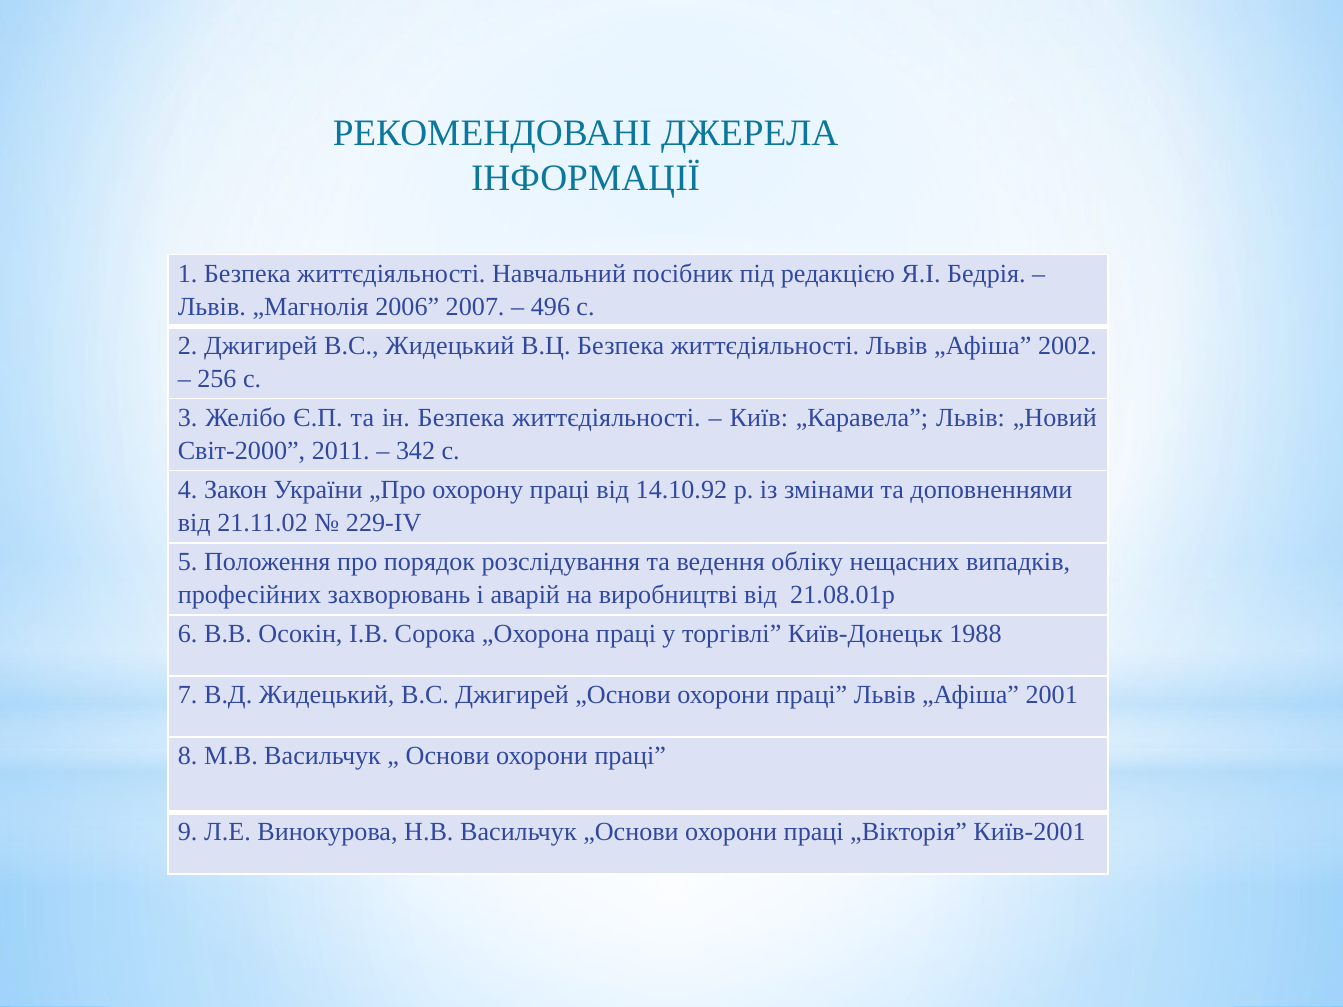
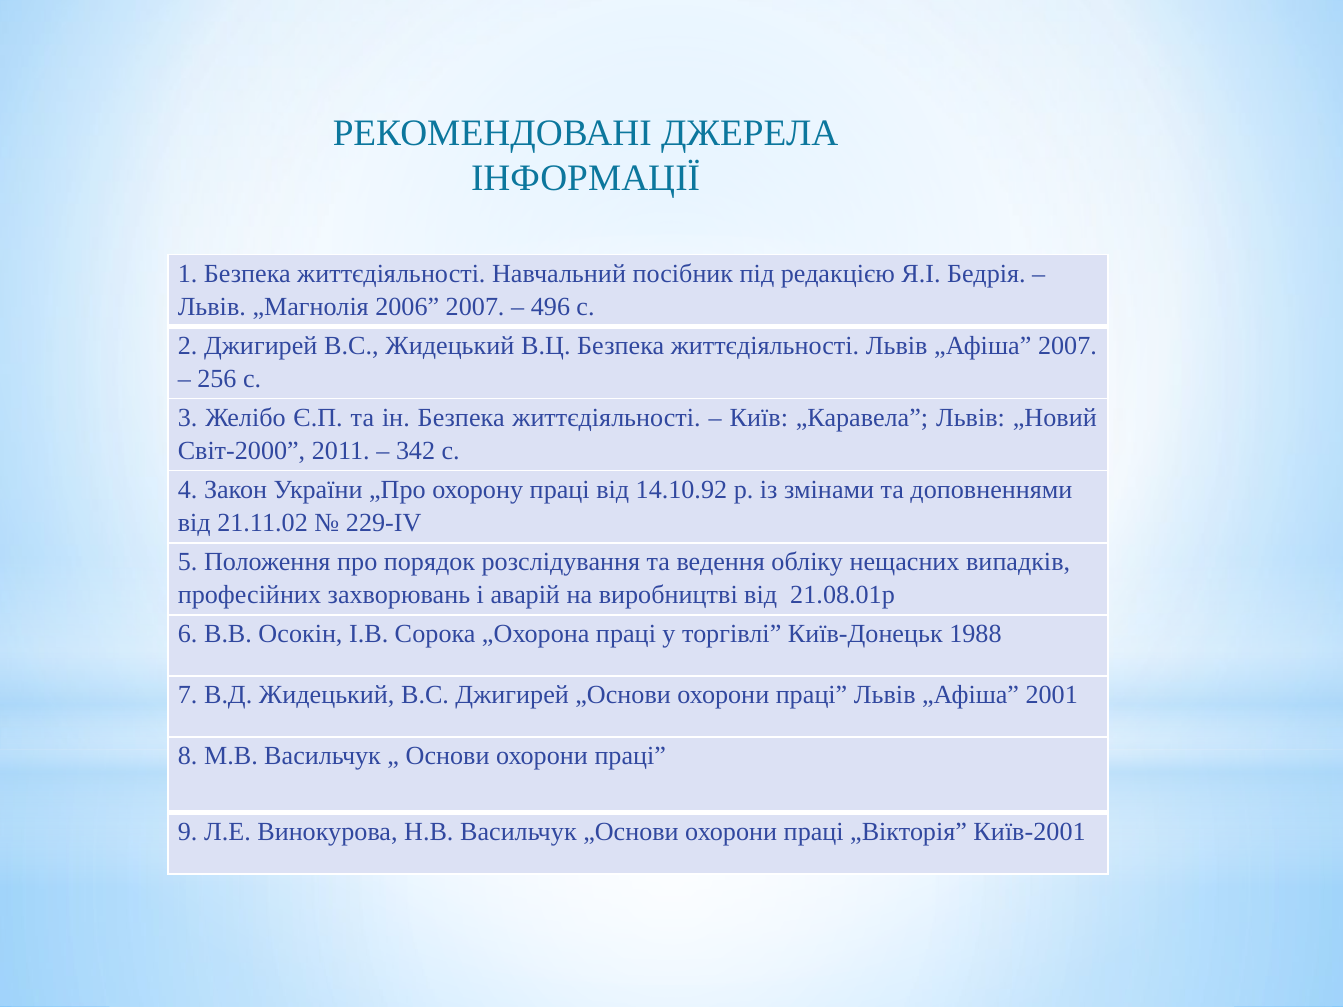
„Афіша 2002: 2002 -> 2007
